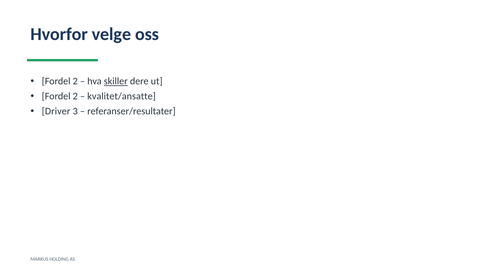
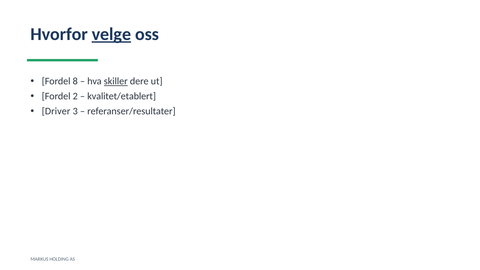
velge underline: none -> present
2 at (75, 81): 2 -> 8
kvalitet/ansatte: kvalitet/ansatte -> kvalitet/etablert
